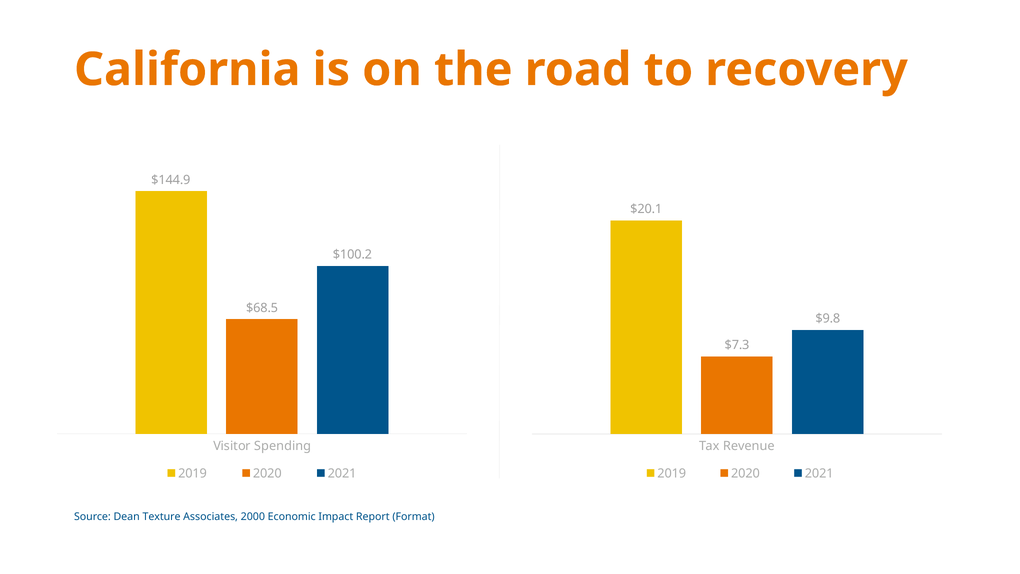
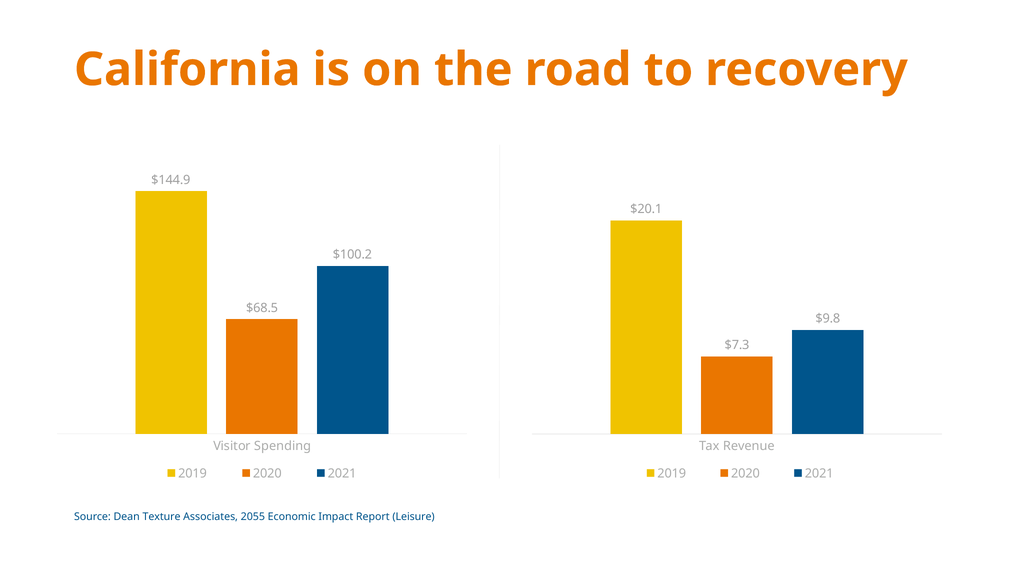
2000: 2000 -> 2055
Format: Format -> Leisure
